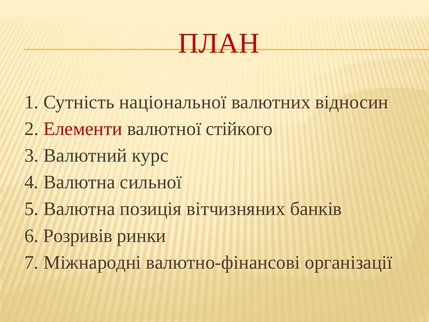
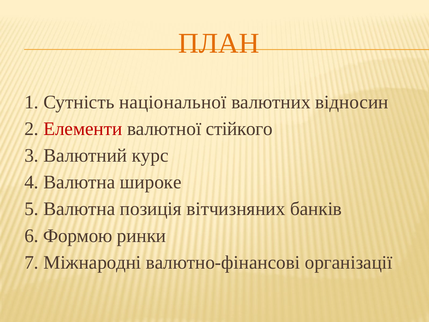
ПЛАН colour: red -> orange
сильної: сильної -> широке
Розривів: Розривів -> Формою
